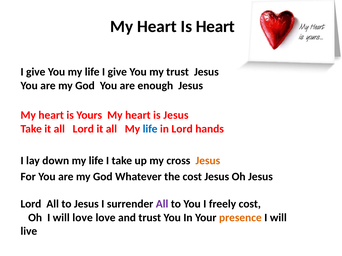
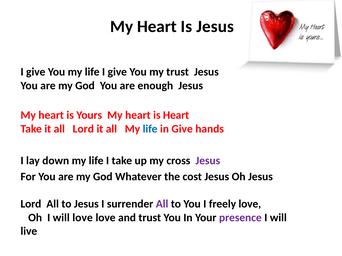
Is Heart: Heart -> Jesus
is Jesus: Jesus -> Heart
in Lord: Lord -> Give
Jesus at (208, 161) colour: orange -> purple
freely cost: cost -> love
presence colour: orange -> purple
